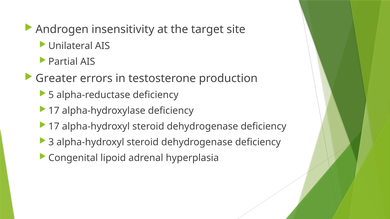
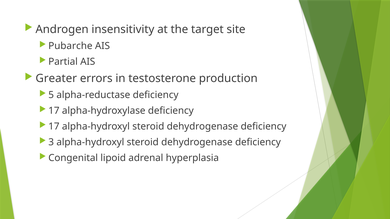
Unilateral: Unilateral -> Pubarche
